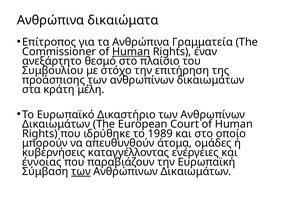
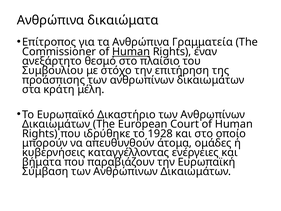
1989: 1989 -> 1928
έννοιας: έννοιας -> βήματα
των at (81, 171) underline: present -> none
